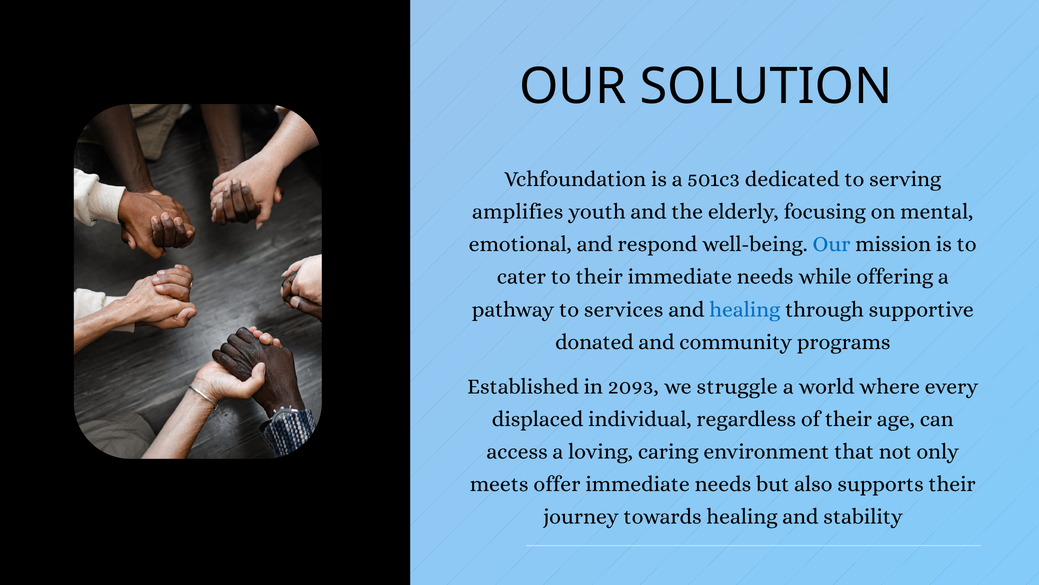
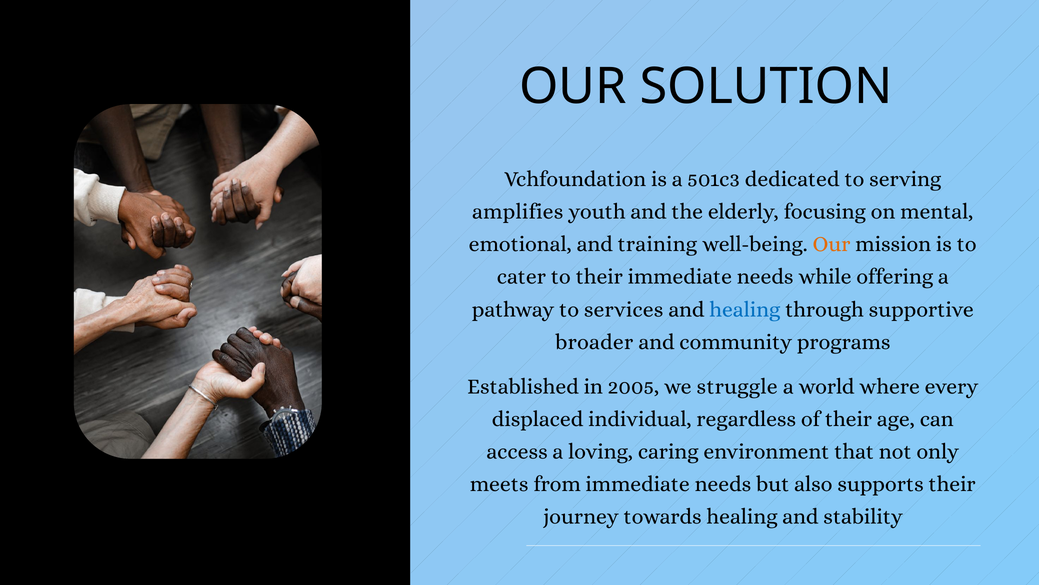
respond: respond -> training
Our at (831, 244) colour: blue -> orange
donated: donated -> broader
2093: 2093 -> 2005
offer: offer -> from
